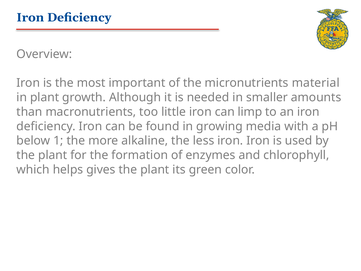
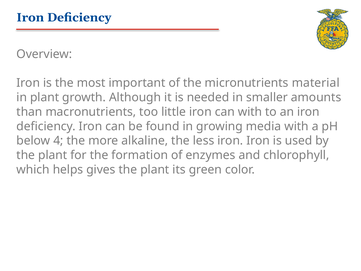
can limp: limp -> with
1: 1 -> 4
